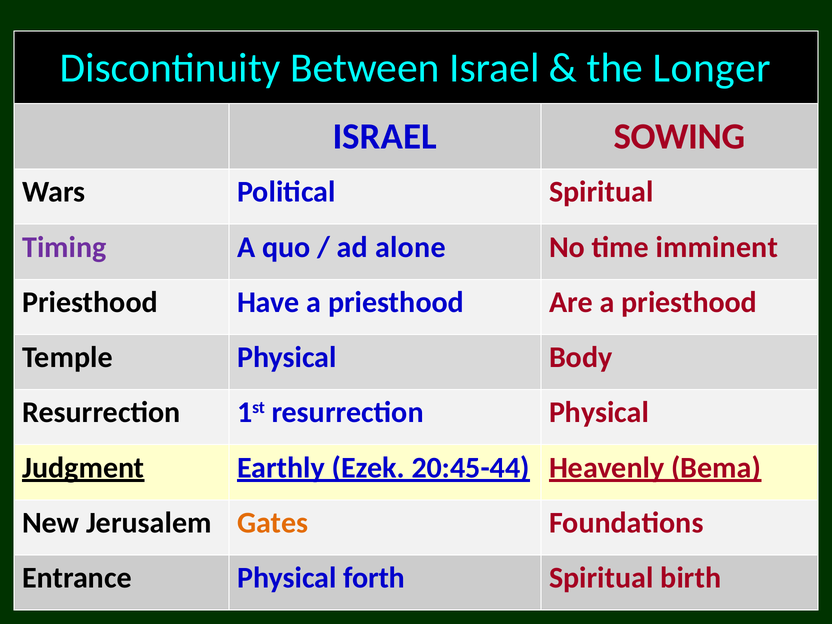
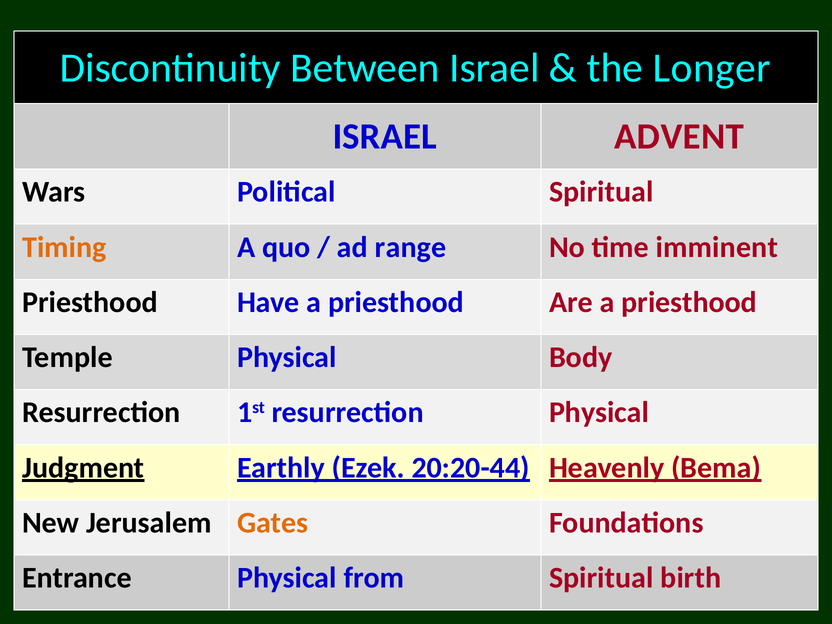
SOWING: SOWING -> ADVENT
Timing colour: purple -> orange
alone: alone -> range
20:45-44: 20:45-44 -> 20:20-44
forth: forth -> from
